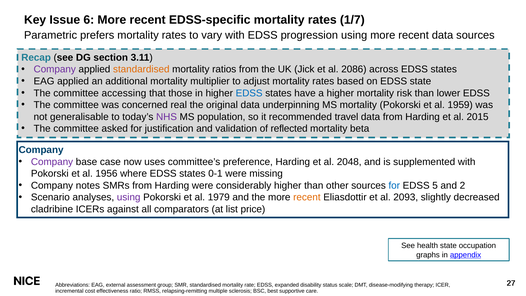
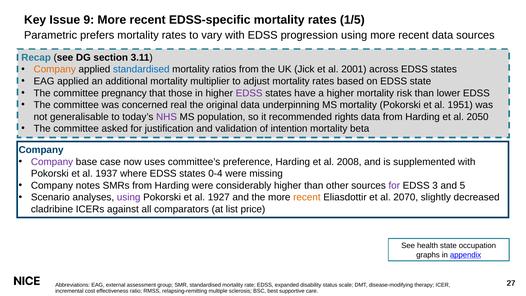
6: 6 -> 9
1/7: 1/7 -> 1/5
Company at (55, 69) colour: purple -> orange
standardised at (141, 69) colour: orange -> blue
2086: 2086 -> 2001
accessing: accessing -> pregnancy
EDSS at (249, 93) colour: blue -> purple
1959: 1959 -> 1951
travel: travel -> rights
2015: 2015 -> 2050
reflected: reflected -> intention
2048: 2048 -> 2008
1956: 1956 -> 1937
0-1: 0-1 -> 0-4
for at (394, 185) colour: blue -> purple
5: 5 -> 3
2: 2 -> 5
1979: 1979 -> 1927
2093: 2093 -> 2070
